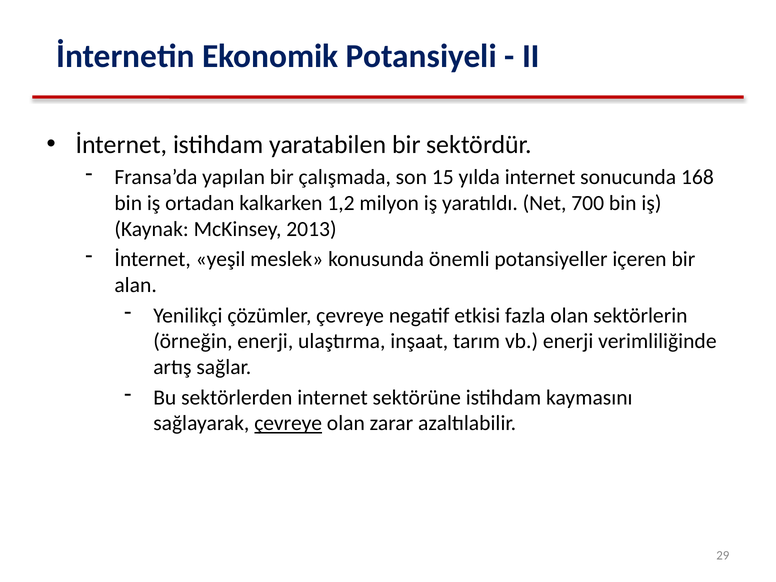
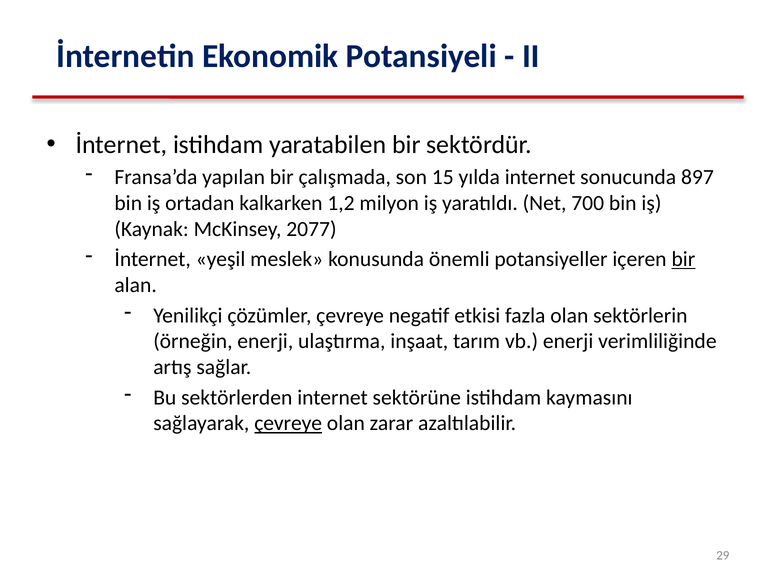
168: 168 -> 897
2013: 2013 -> 2077
bir at (683, 259) underline: none -> present
